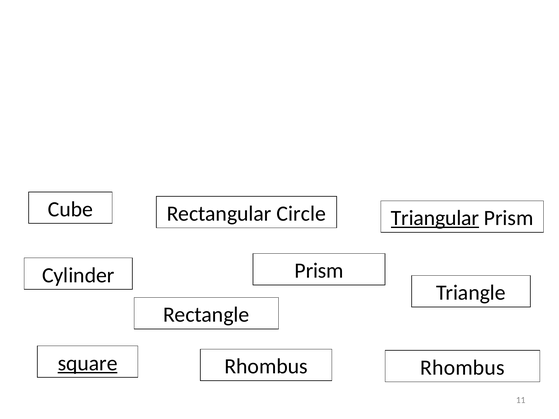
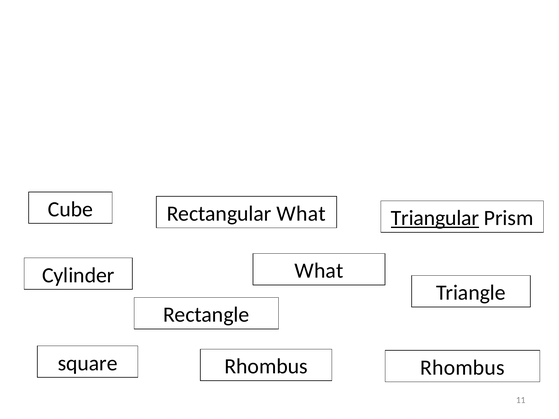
Rectangular Circle: Circle -> What
Prism at (319, 271): Prism -> What
square underline: present -> none
